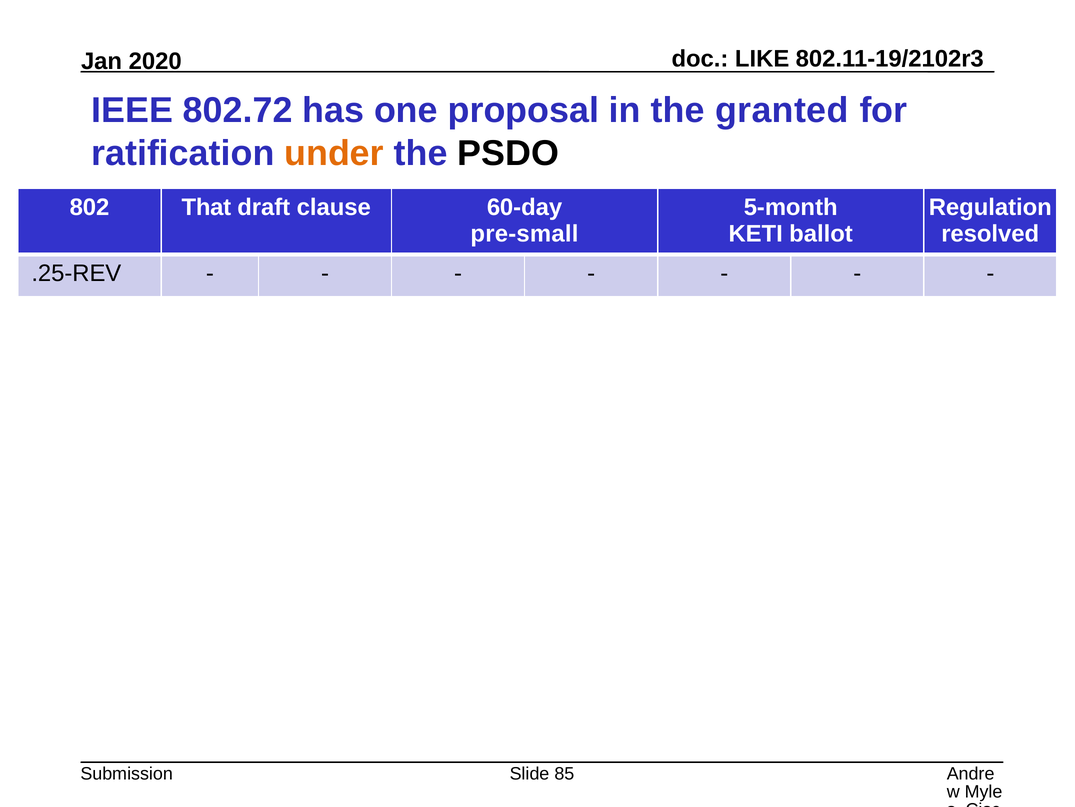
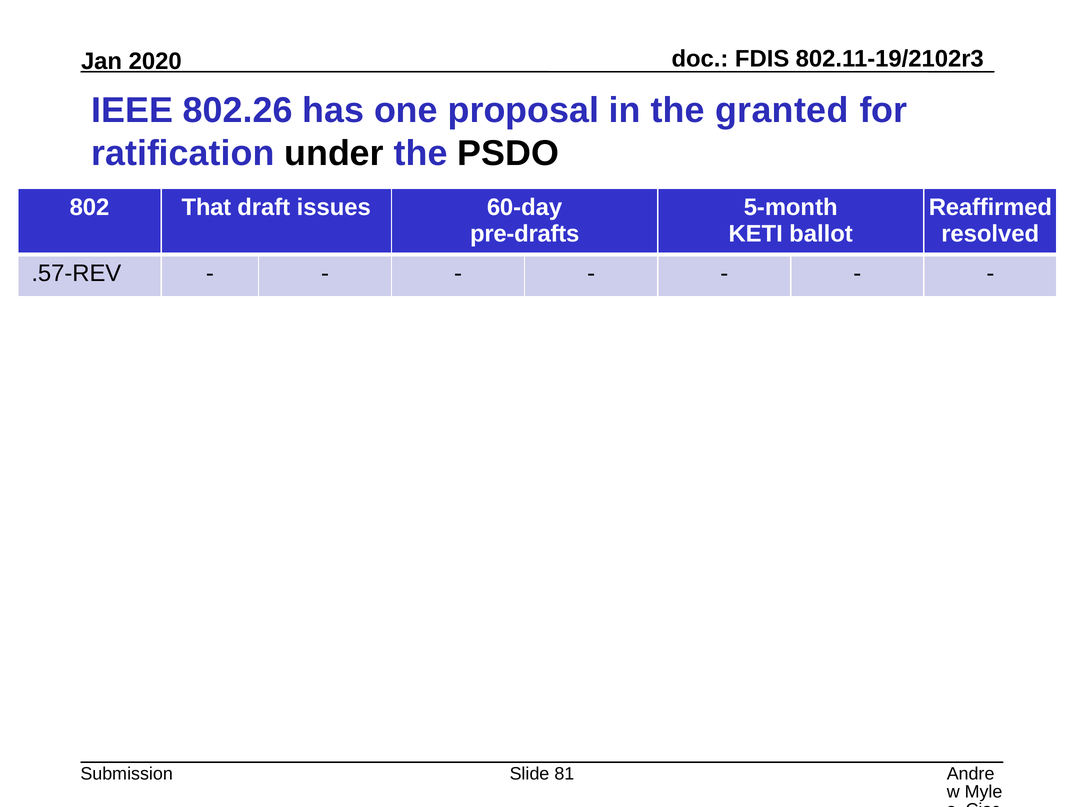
LIKE: LIKE -> FDIS
802.72: 802.72 -> 802.26
under colour: orange -> black
clause: clause -> issues
Regulation: Regulation -> Reaffirmed
pre-small: pre-small -> pre-drafts
.25-REV: .25-REV -> .57-REV
85: 85 -> 81
